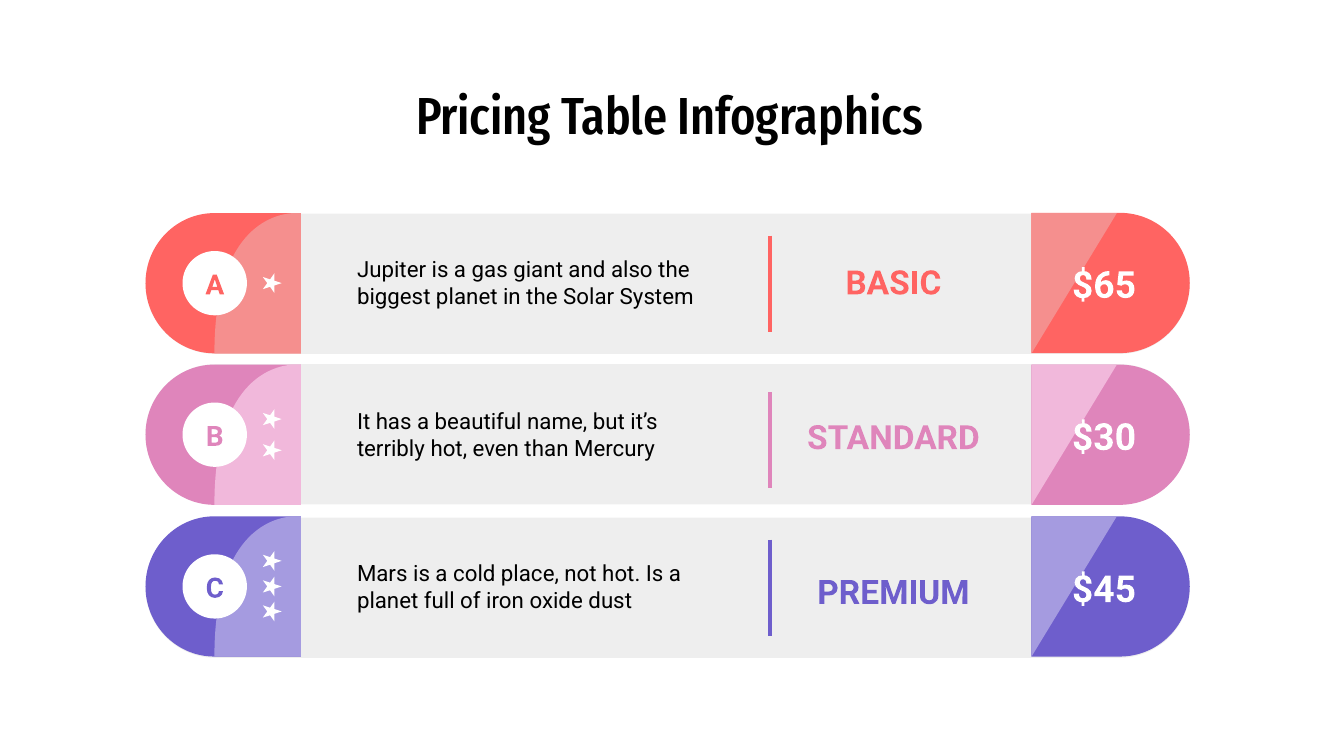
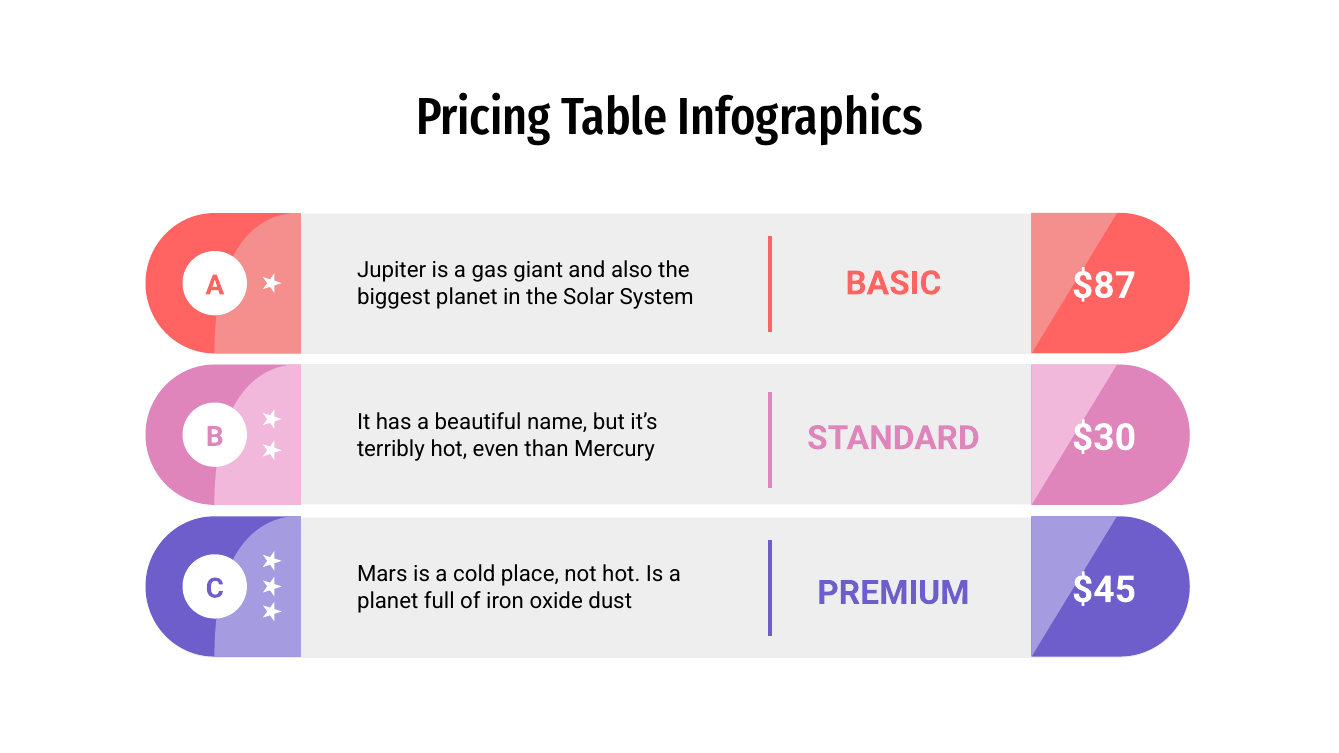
$65: $65 -> $87
